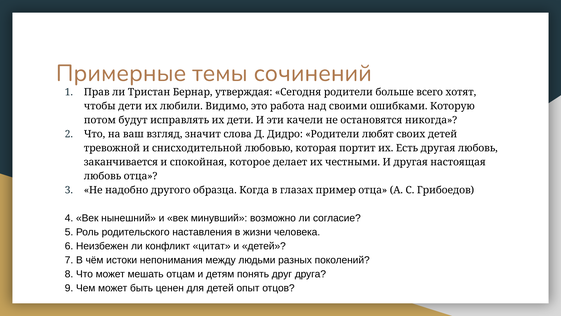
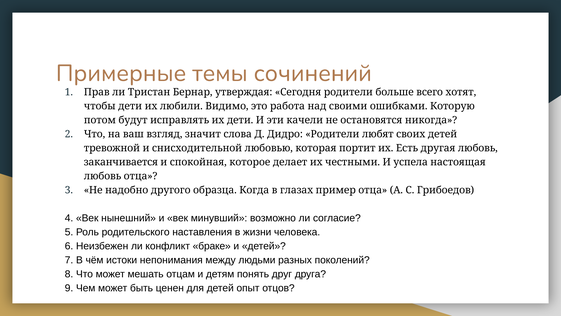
И другая: другая -> успела
цитат: цитат -> браке
